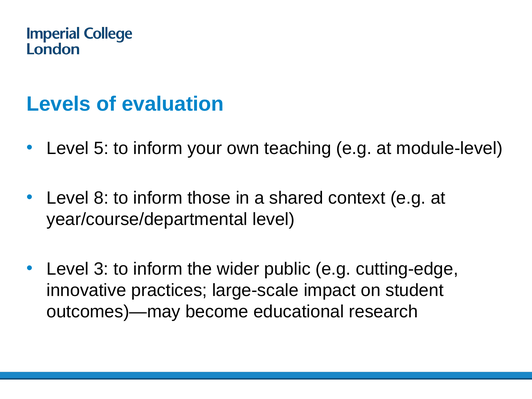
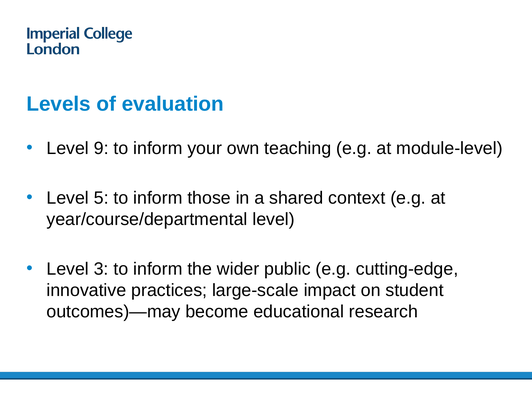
5: 5 -> 9
8: 8 -> 5
